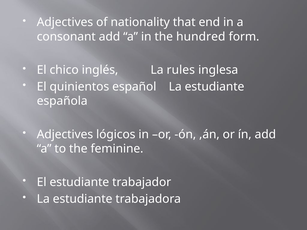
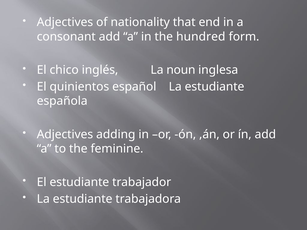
rules: rules -> noun
lógicos: lógicos -> adding
